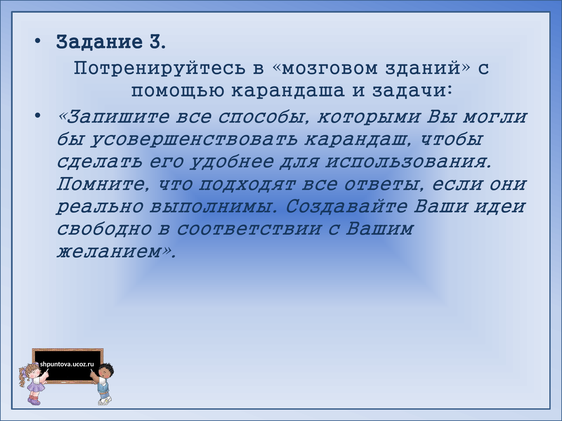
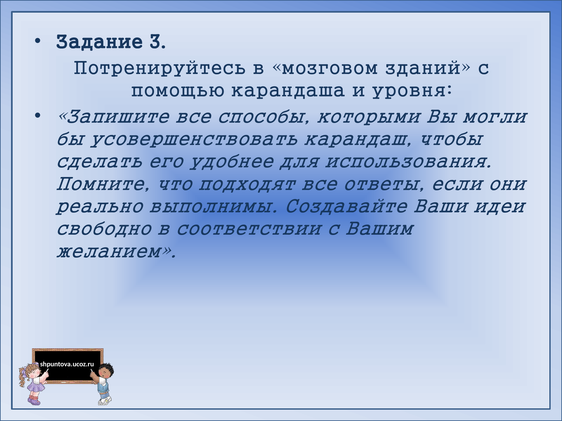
задачи: задачи -> уровня
